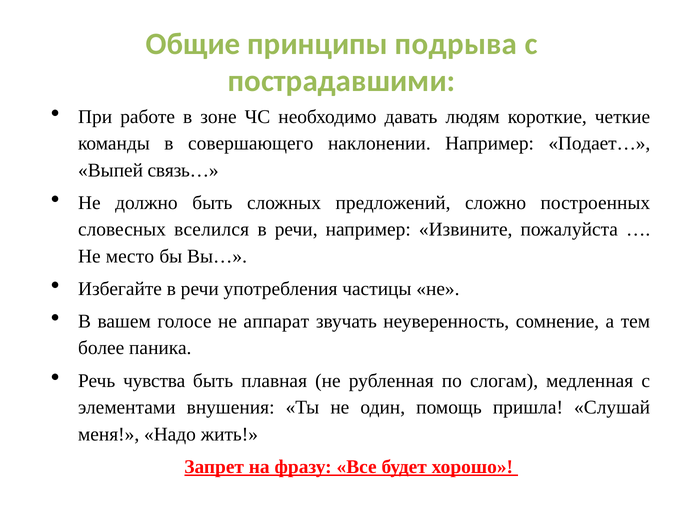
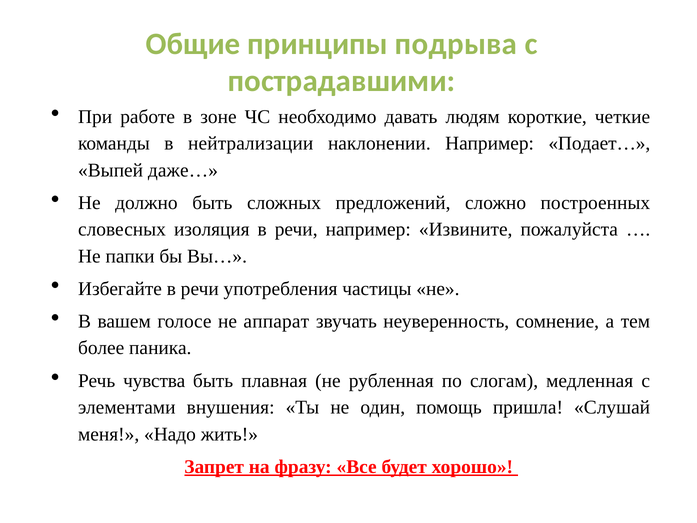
совершающего: совершающего -> нейтрализации
связь…: связь… -> даже…
вселился: вселился -> изоляция
место: место -> папки
